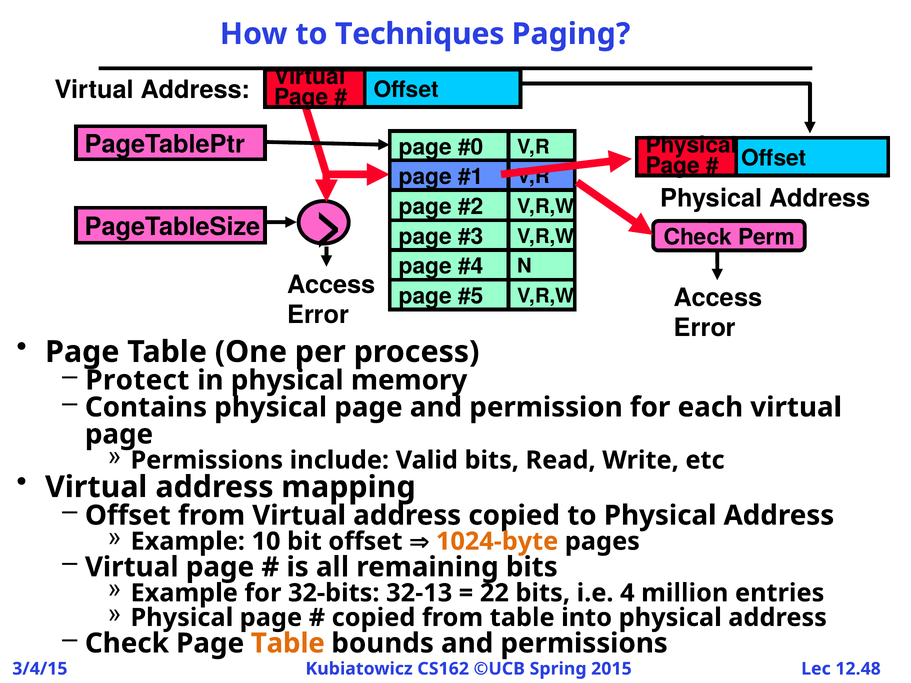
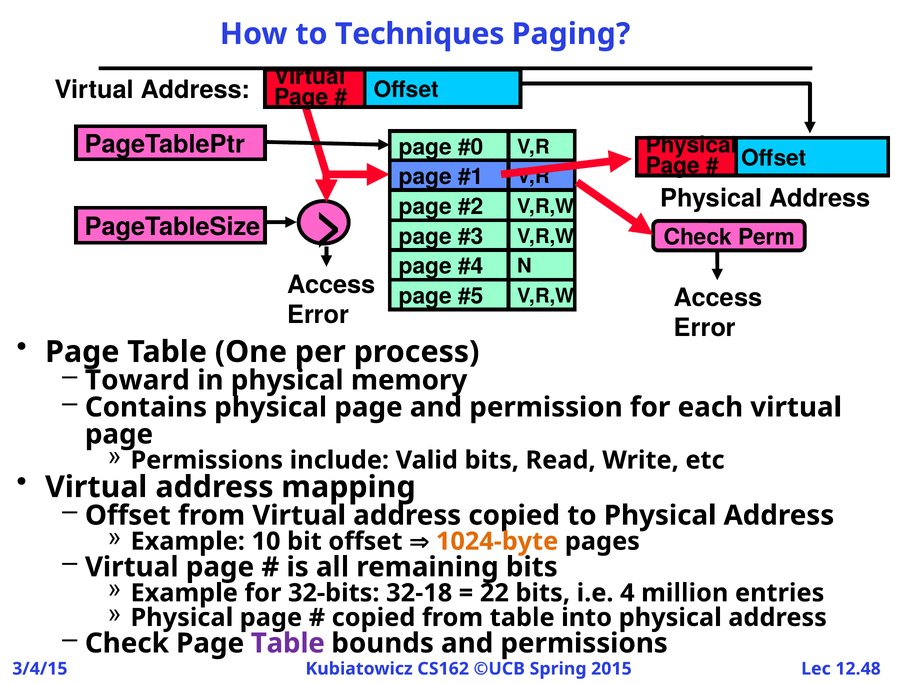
Protect: Protect -> Toward
32-13: 32-13 -> 32-18
Table at (288, 644) colour: orange -> purple
